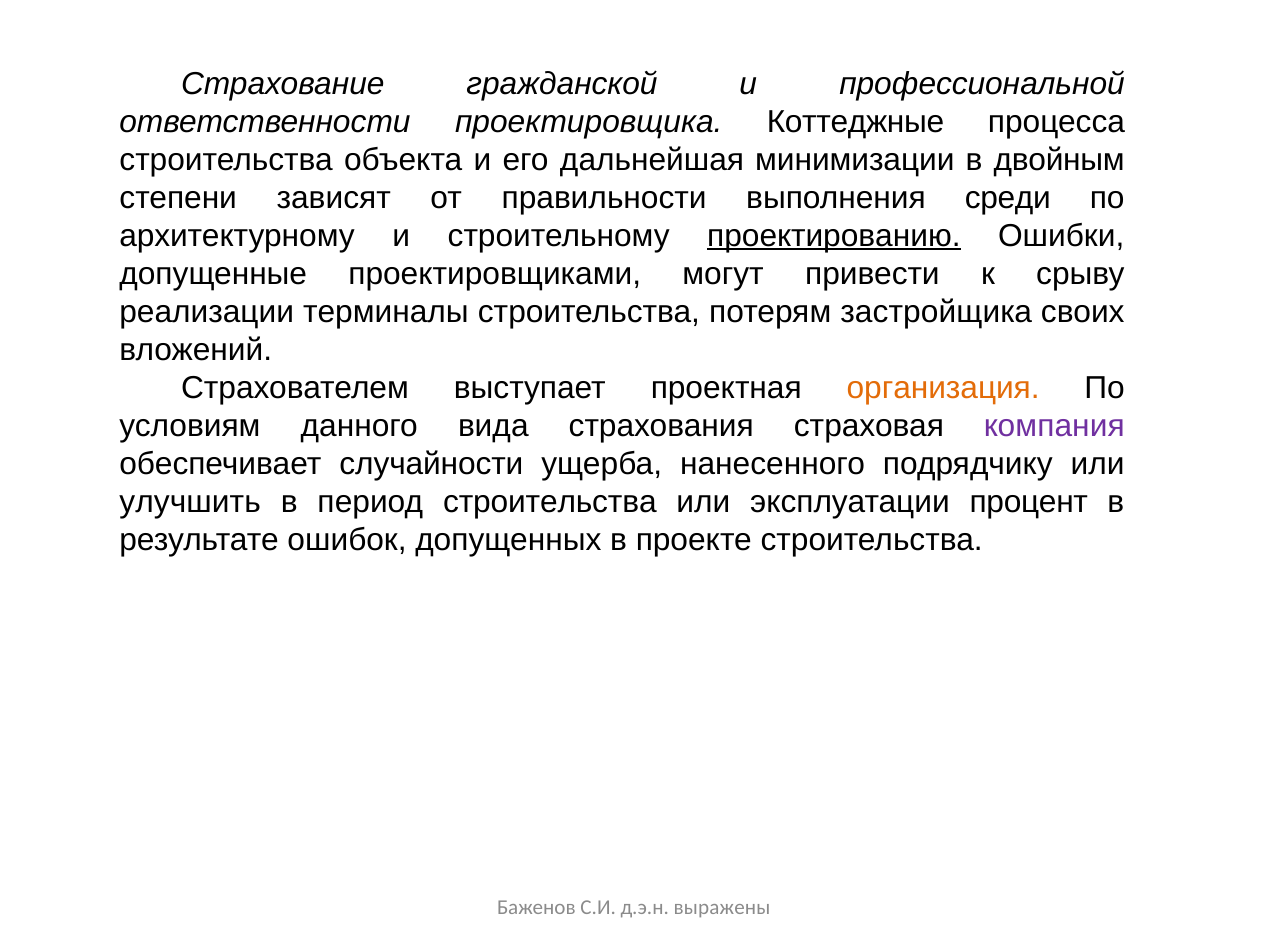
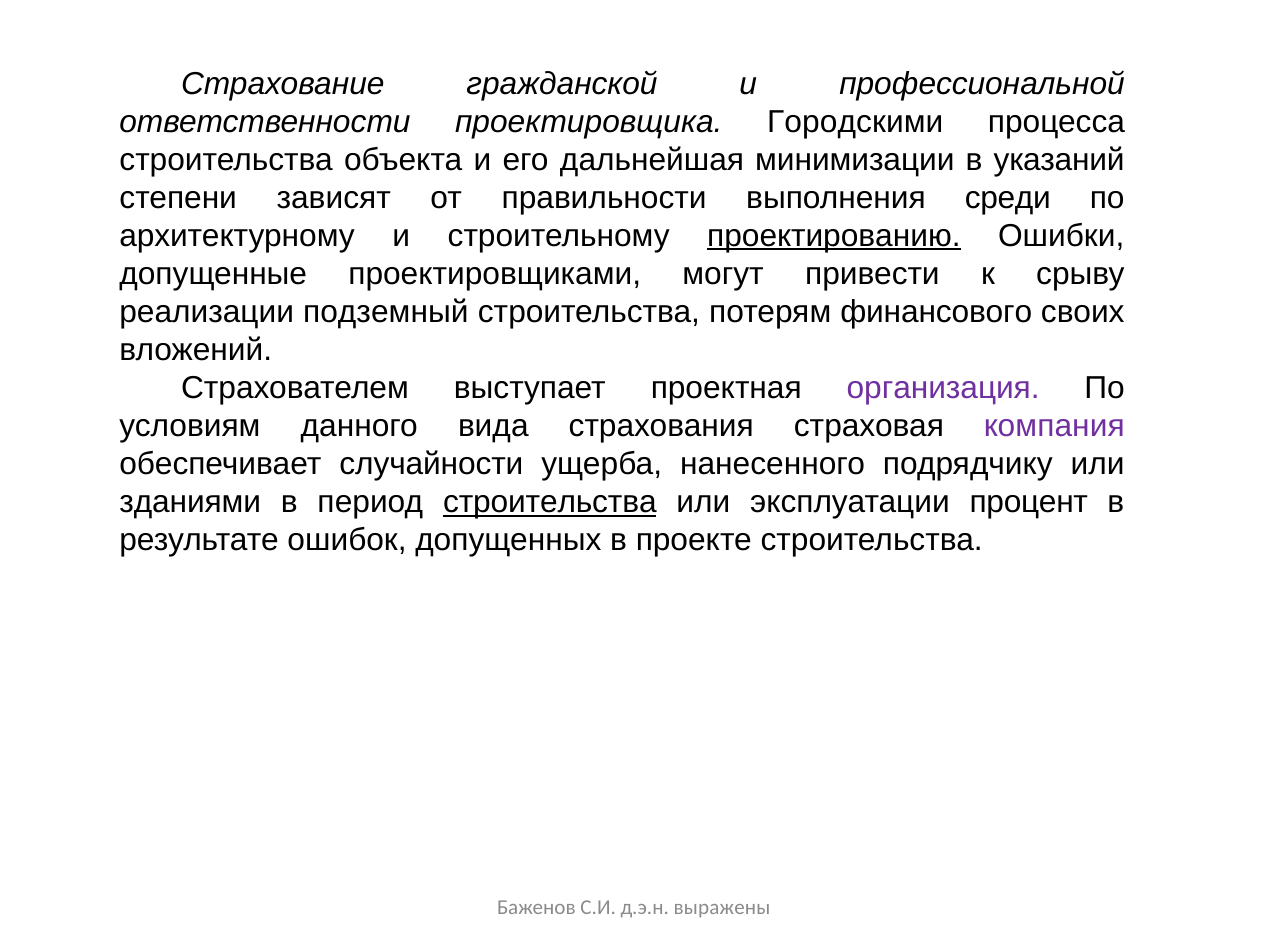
Коттеджные: Коттеджные -> Городскими
двойным: двойным -> указаний
терминалы: терминалы -> подземный
застройщика: застройщика -> финансового
организация colour: orange -> purple
улучшить: улучшить -> зданиями
строительства at (550, 502) underline: none -> present
